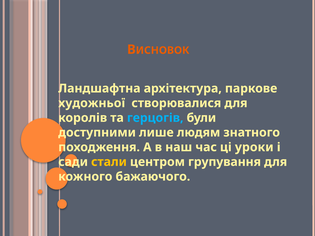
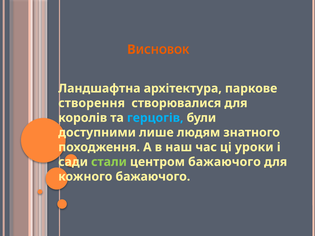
художньої: художньої -> створення
стали colour: yellow -> light green
центром групування: групування -> бажаючого
